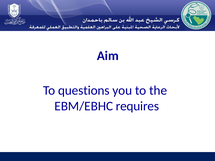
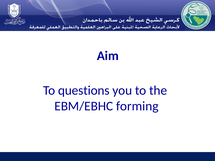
requires: requires -> forming
